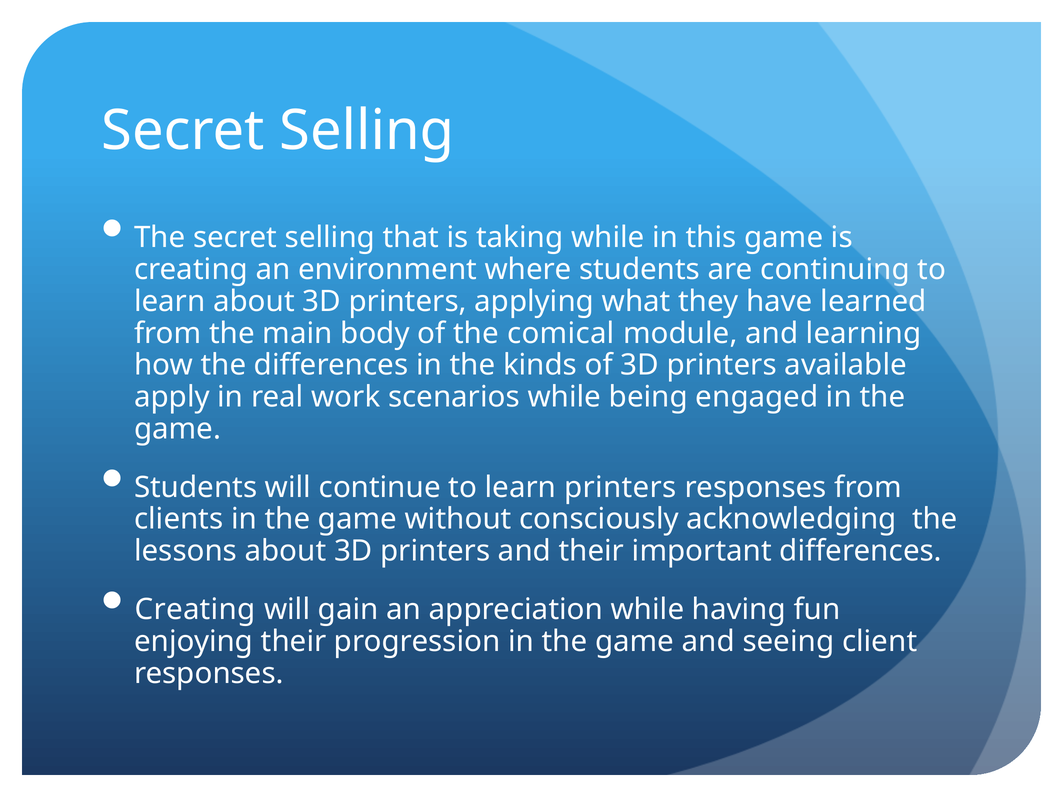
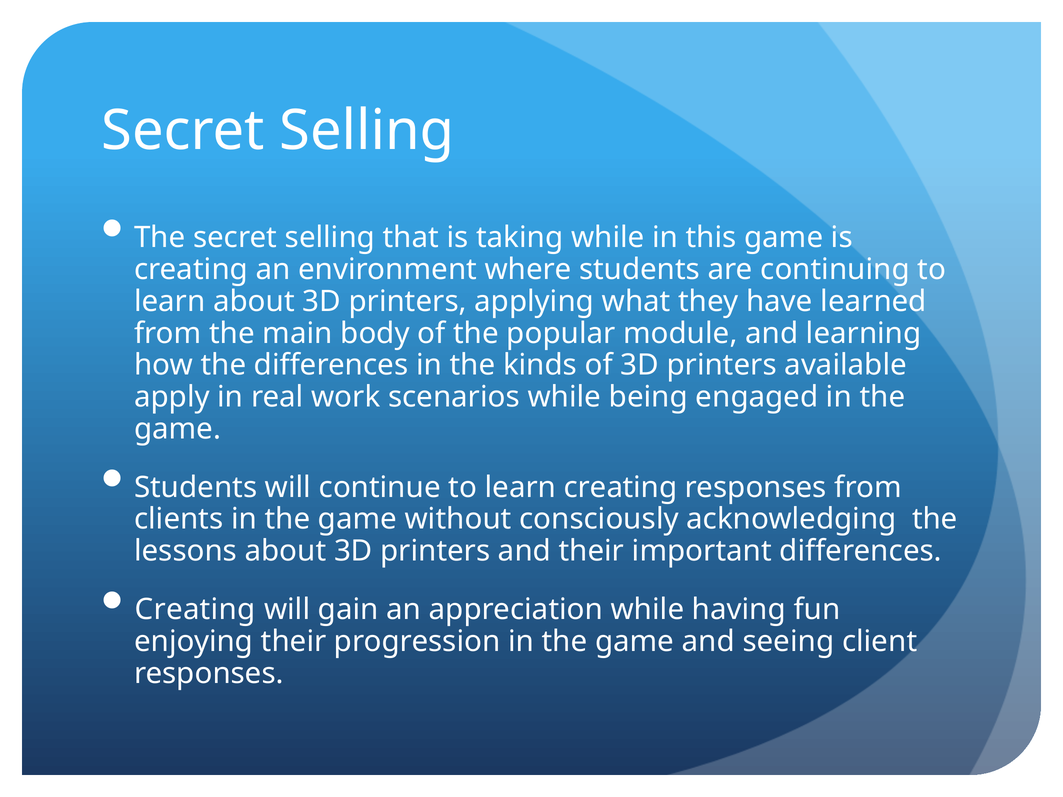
comical: comical -> popular
learn printers: printers -> creating
